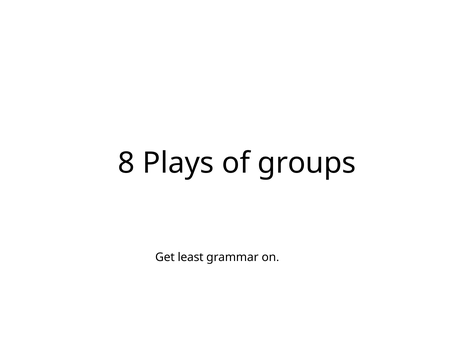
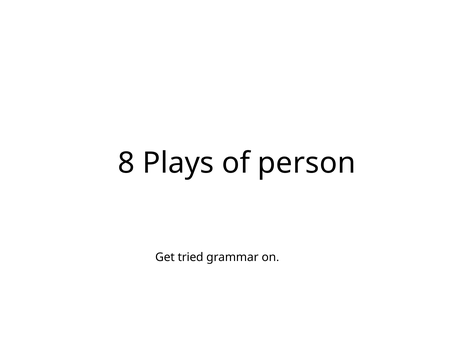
groups: groups -> person
least: least -> tried
